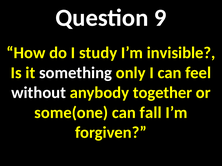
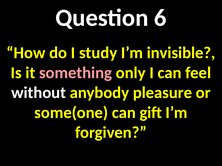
9: 9 -> 6
something colour: white -> pink
together: together -> pleasure
fall: fall -> gift
